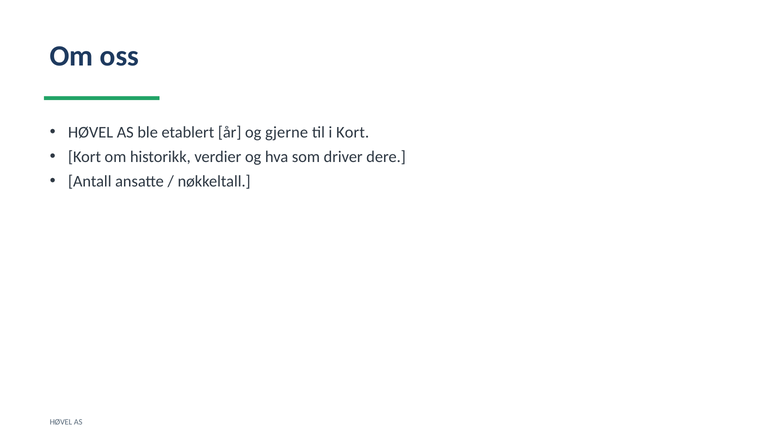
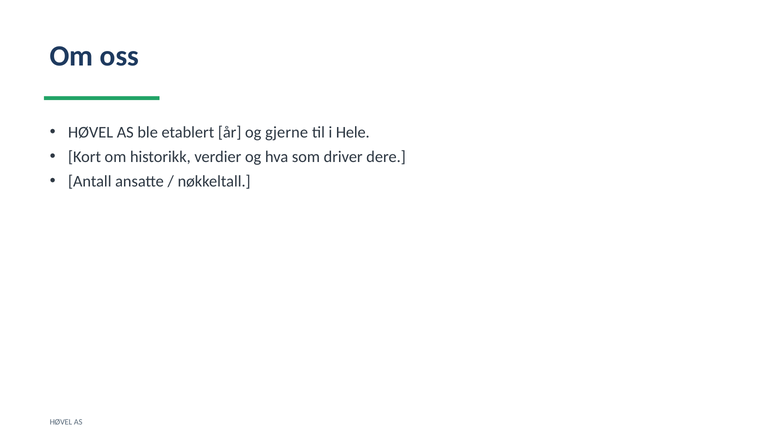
i Kort: Kort -> Hele
